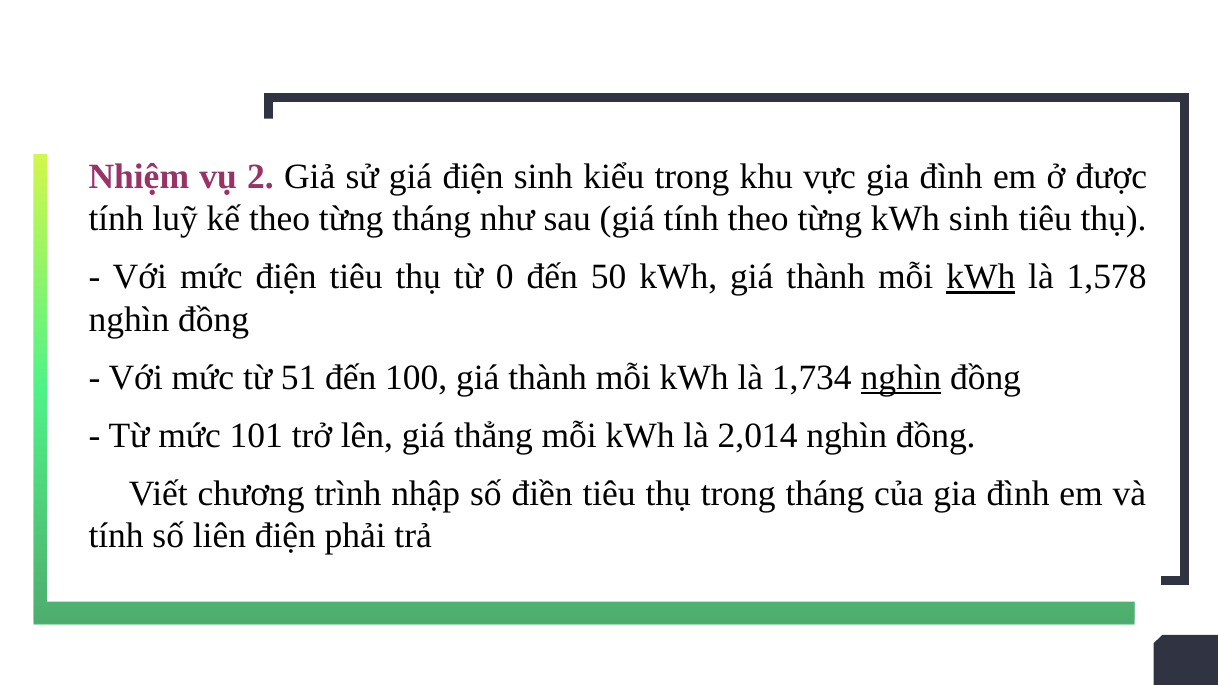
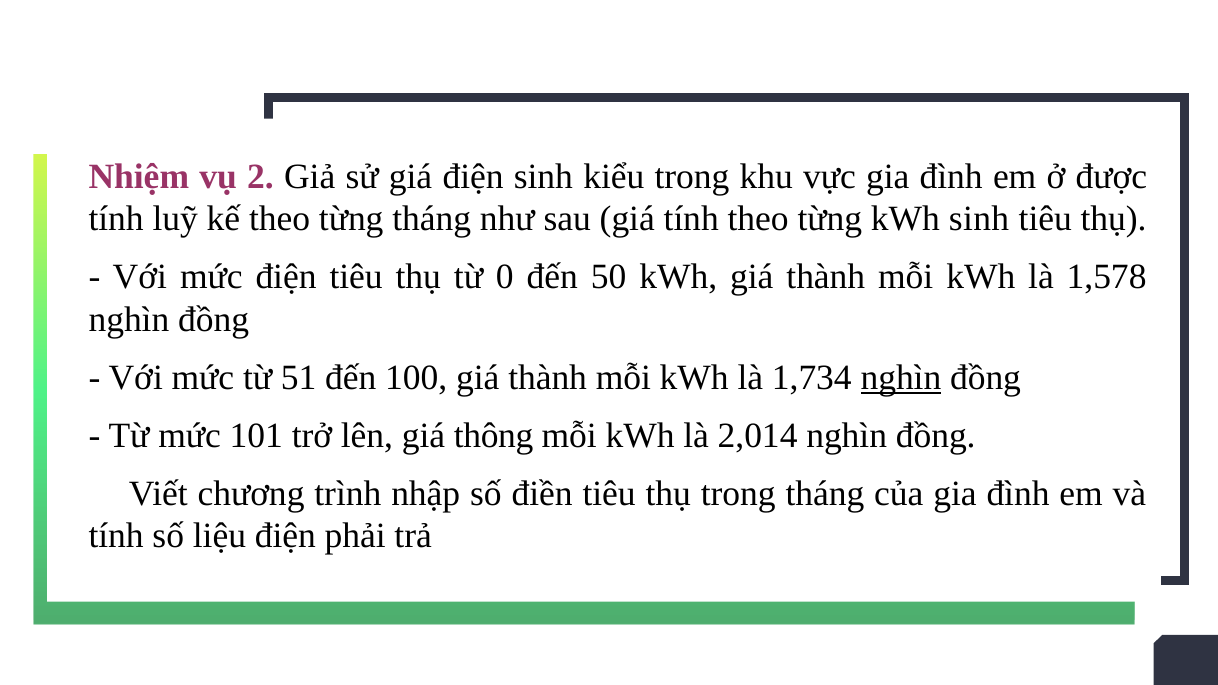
kWh at (981, 277) underline: present -> none
thẳng: thẳng -> thông
liên: liên -> liệu
